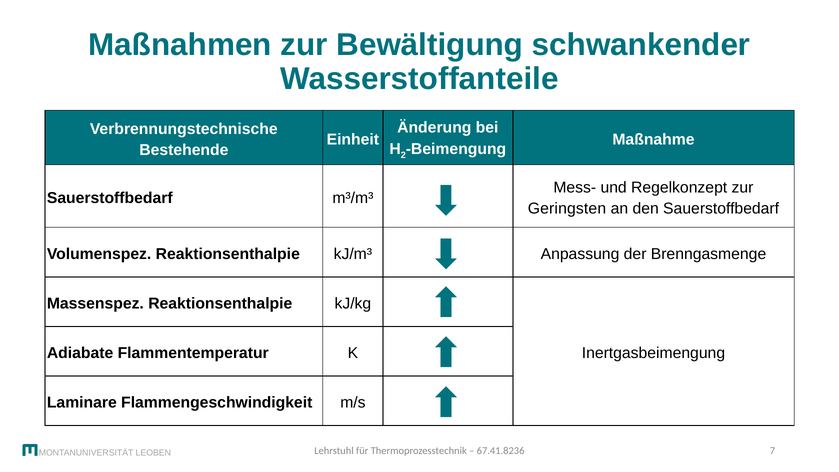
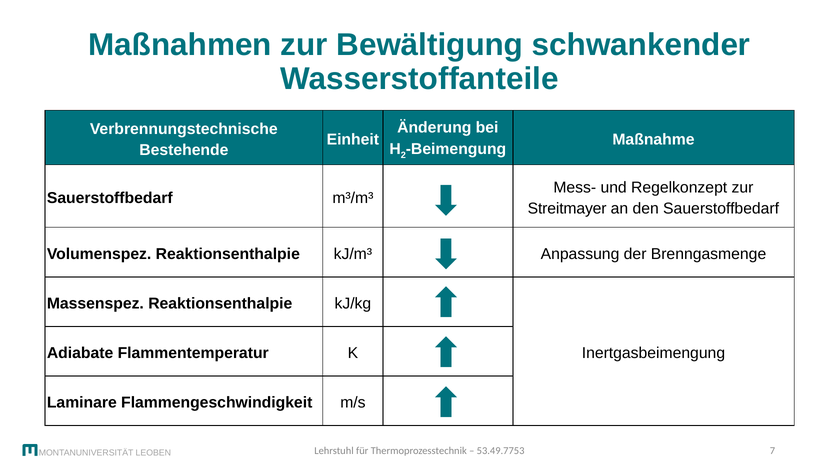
Geringsten: Geringsten -> Streitmayer
67.41.8236: 67.41.8236 -> 53.49.7753
